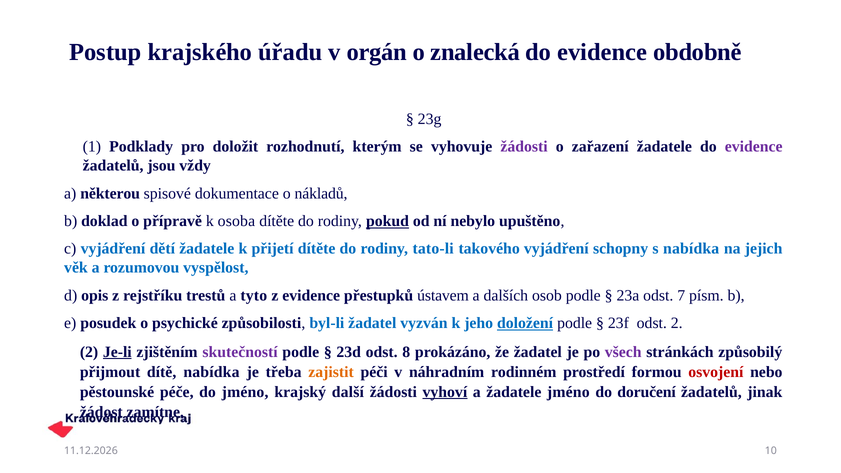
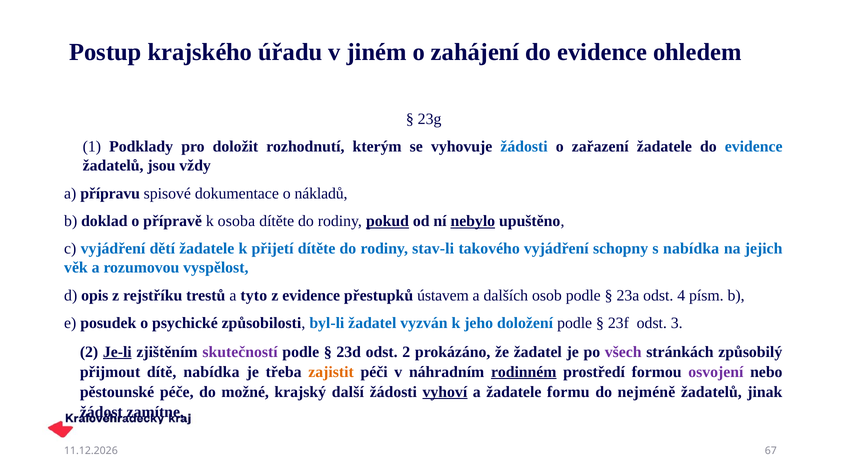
orgán: orgán -> jiném
znalecká: znalecká -> zahájení
obdobně: obdobně -> ohledem
žádosti at (524, 147) colour: purple -> blue
evidence at (754, 147) colour: purple -> blue
některou: některou -> přípravu
nebylo underline: none -> present
tato-li: tato-li -> stav-li
7: 7 -> 4
doložení underline: present -> none
odst 2: 2 -> 3
odst 8: 8 -> 2
rodinném underline: none -> present
osvojení colour: red -> purple
do jméno: jméno -> možné
žadatele jméno: jméno -> formu
doručení: doručení -> nejméně
10: 10 -> 67
